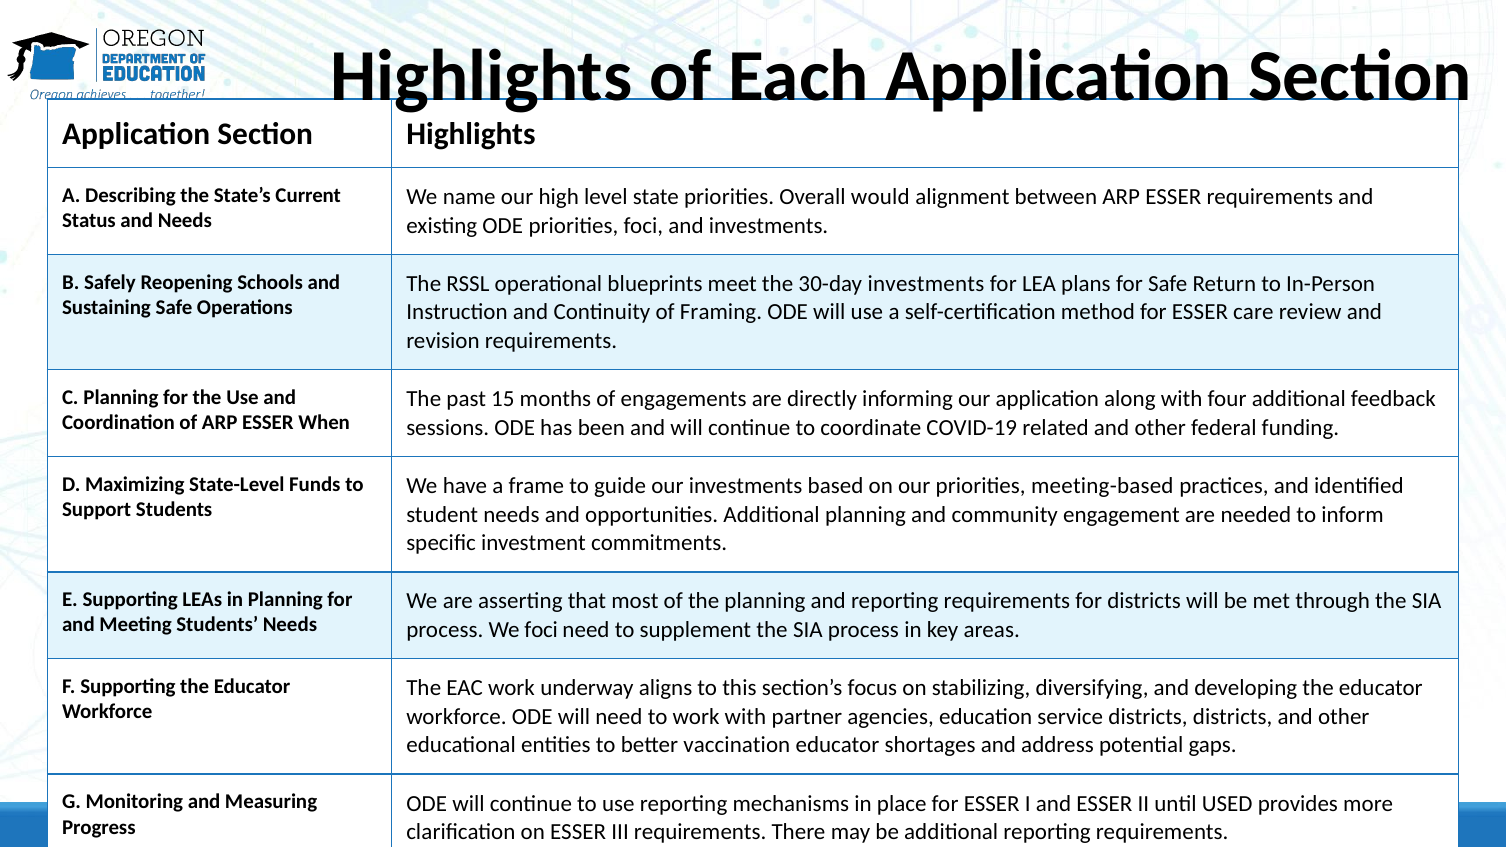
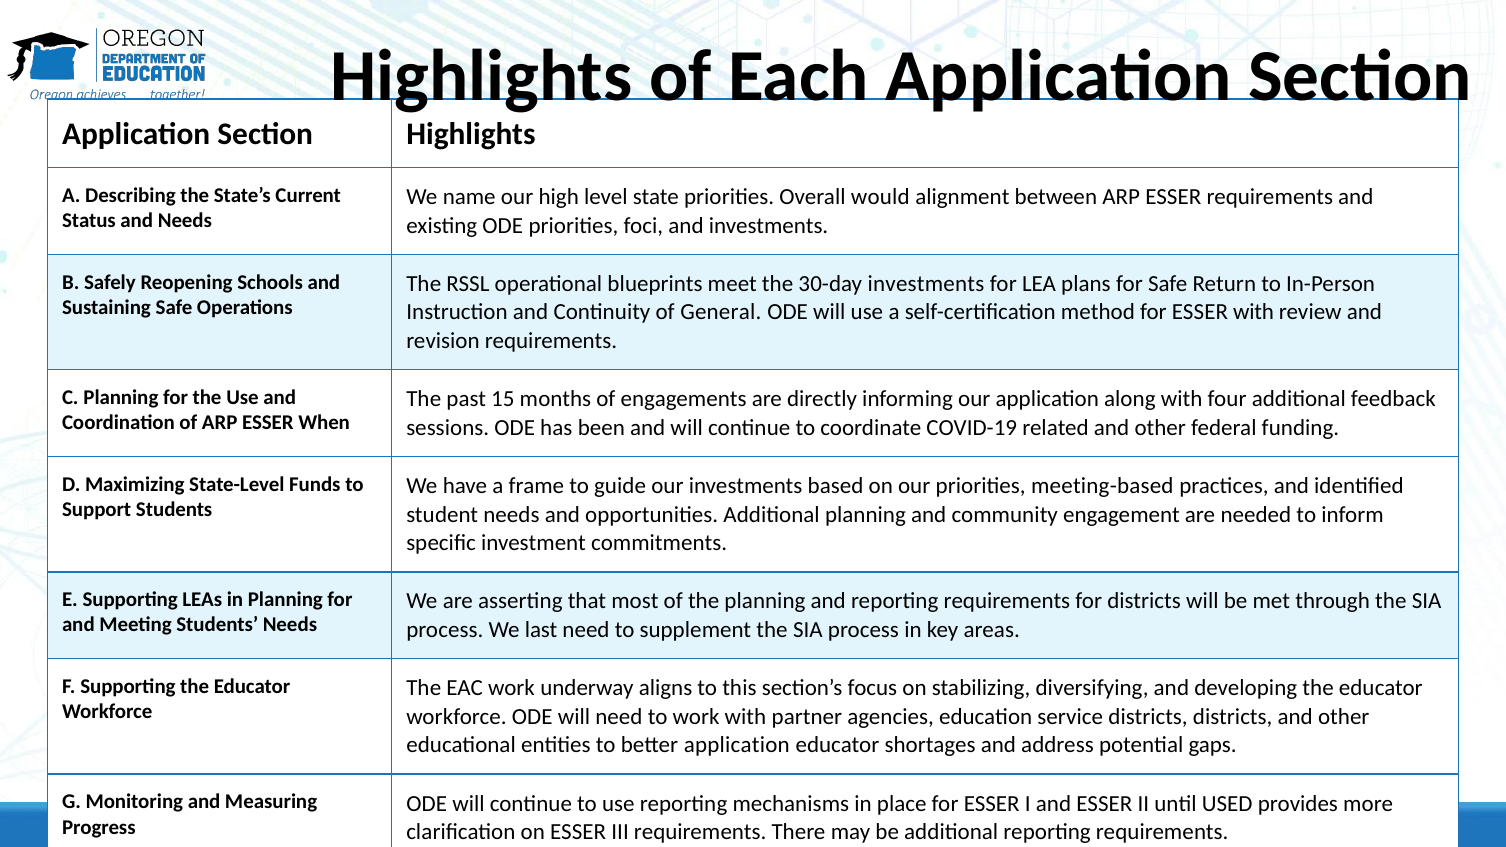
Framing: Framing -> General
ESSER care: care -> with
We foci: foci -> last
better vaccination: vaccination -> application
